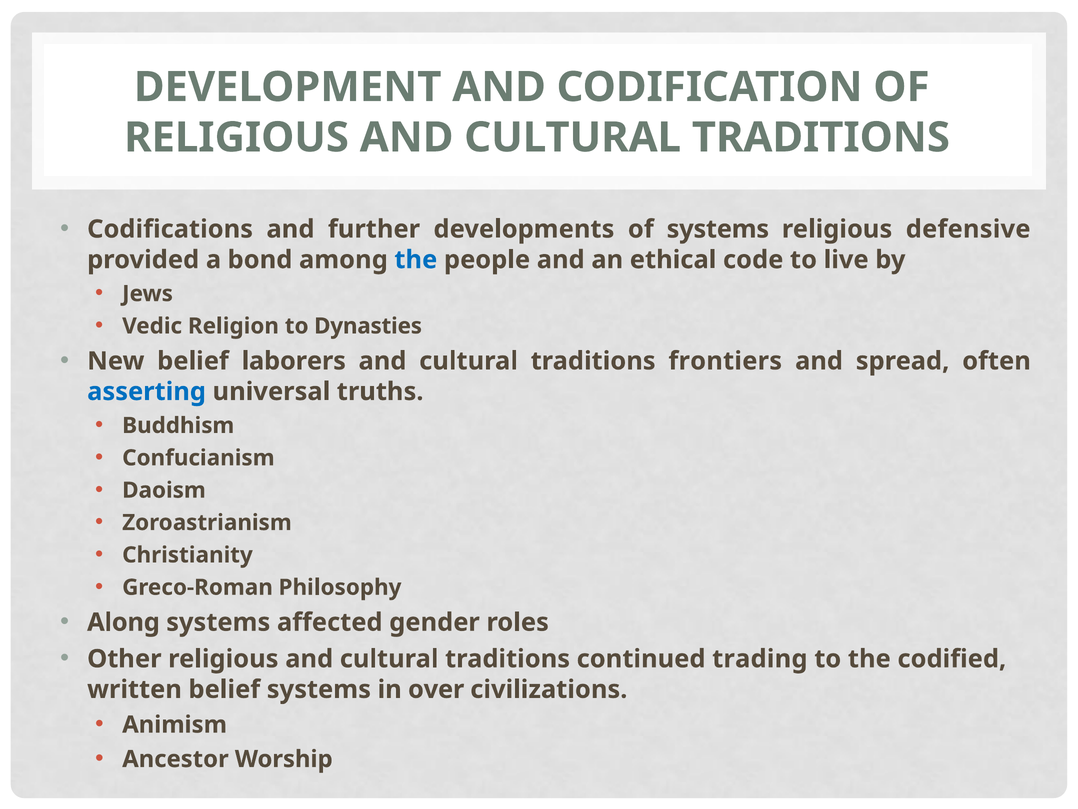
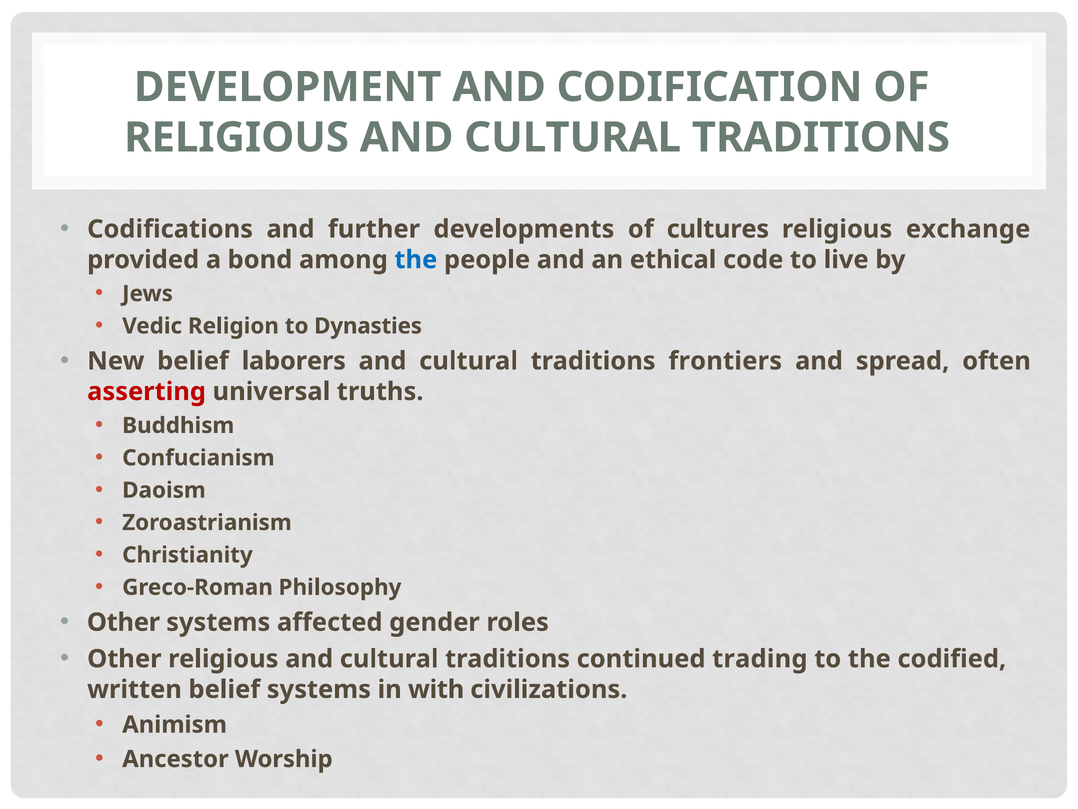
of systems: systems -> cultures
defensive: defensive -> exchange
asserting colour: blue -> red
Along at (123, 622): Along -> Other
over: over -> with
